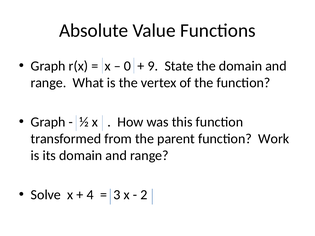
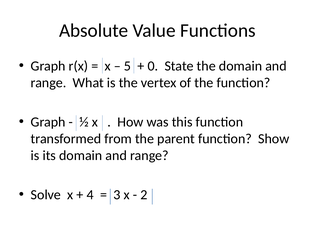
0: 0 -> 5
9: 9 -> 0
Work: Work -> Show
